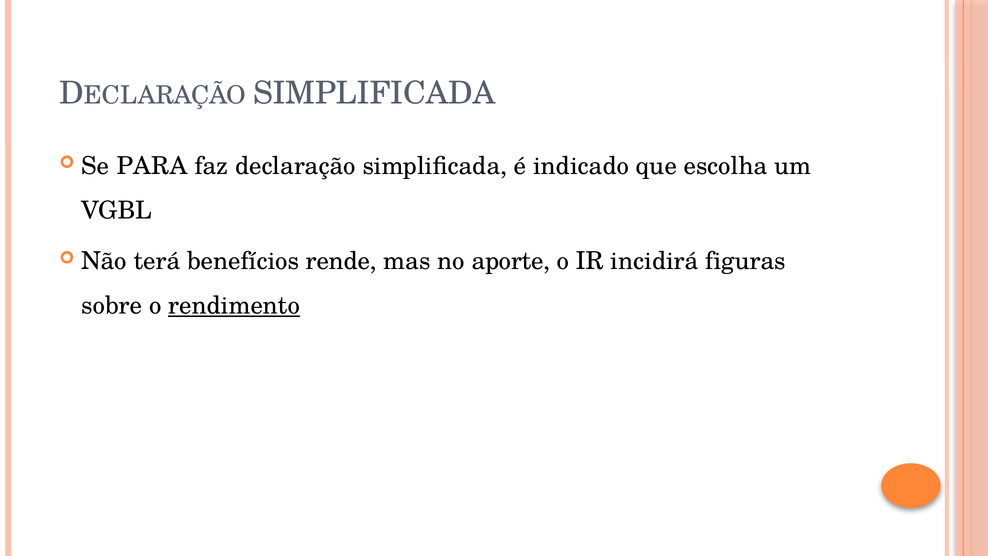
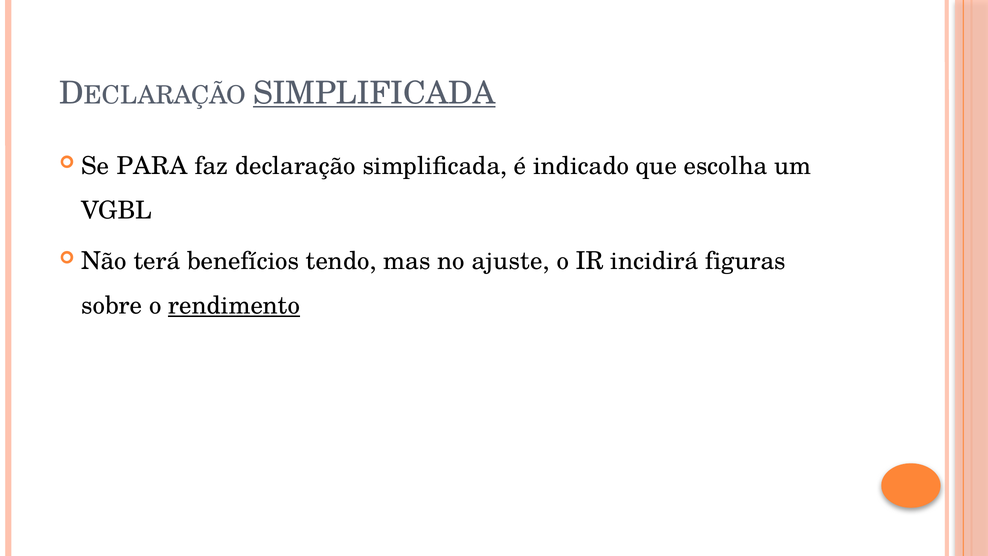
SIMPLIFICADA at (374, 93) underline: none -> present
rende: rende -> tendo
aporte: aporte -> ajuste
